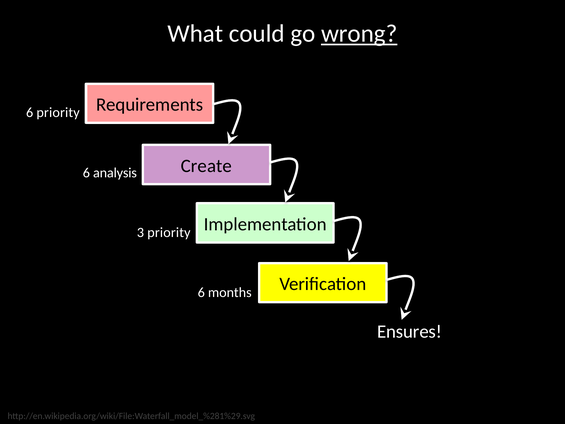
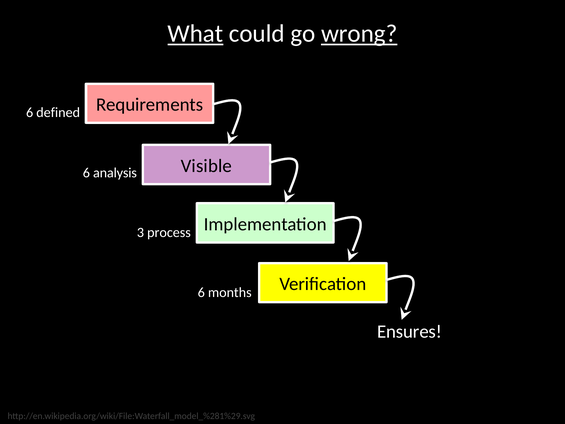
What underline: none -> present
6 priority: priority -> defined
Create: Create -> Visible
3 priority: priority -> process
